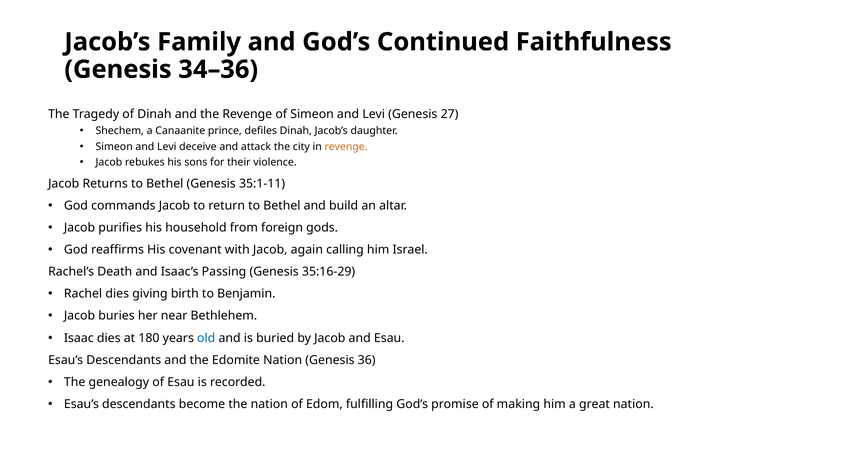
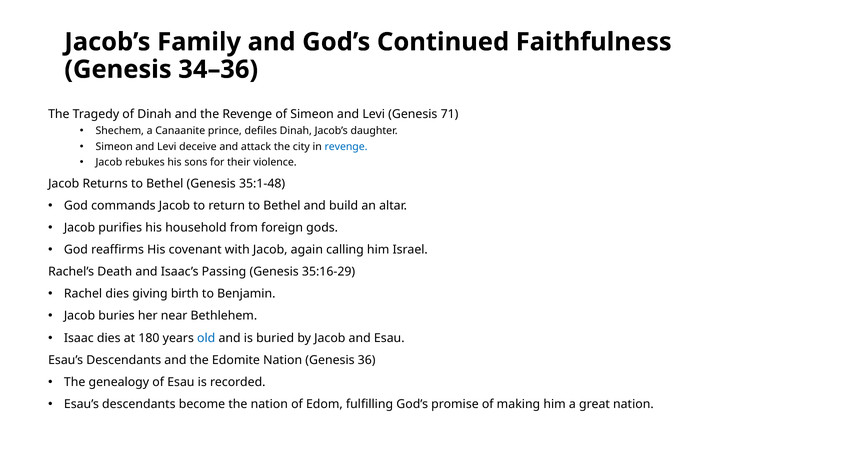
27: 27 -> 71
revenge at (346, 147) colour: orange -> blue
35:1-11: 35:1-11 -> 35:1-48
